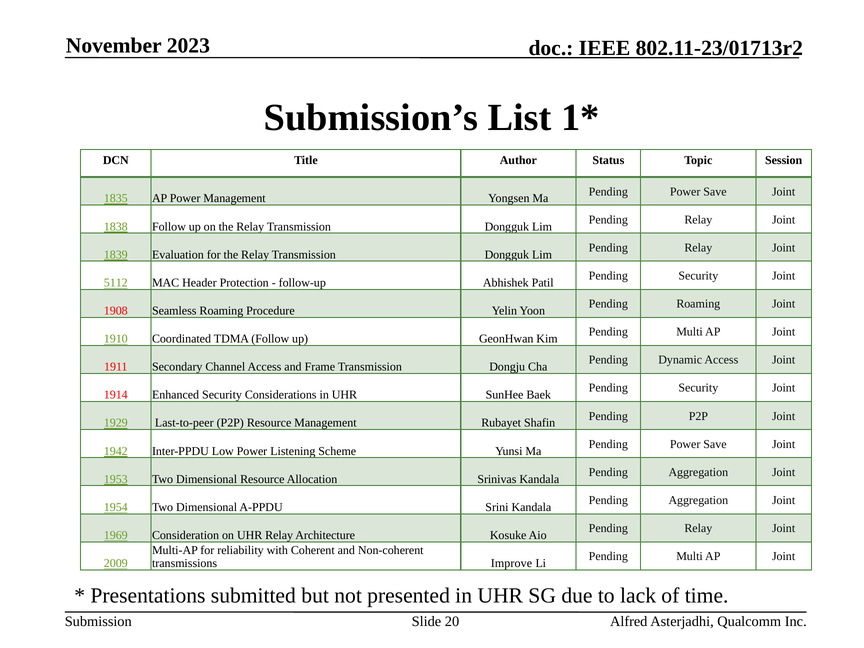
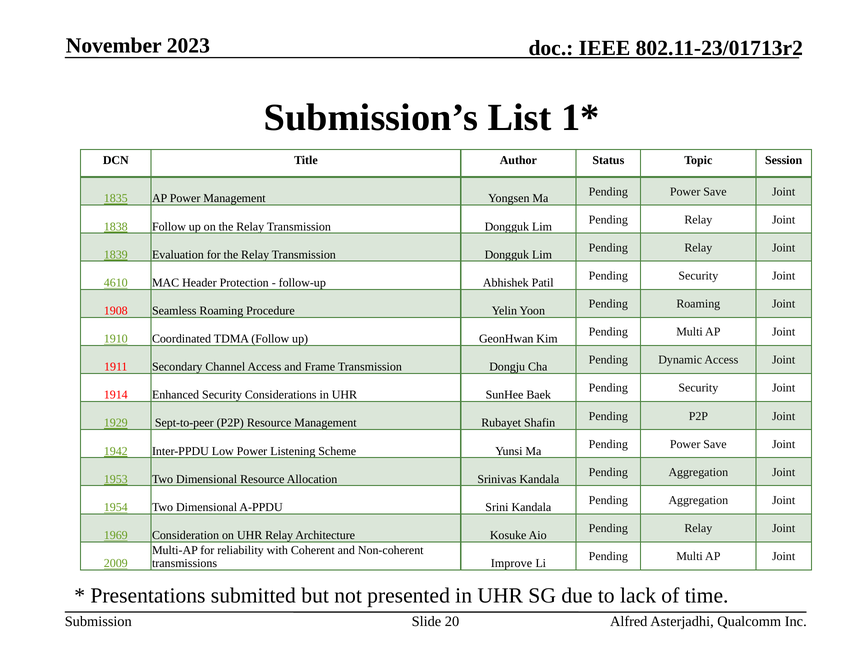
5112: 5112 -> 4610
Last-to-peer: Last-to-peer -> Sept-to-peer
